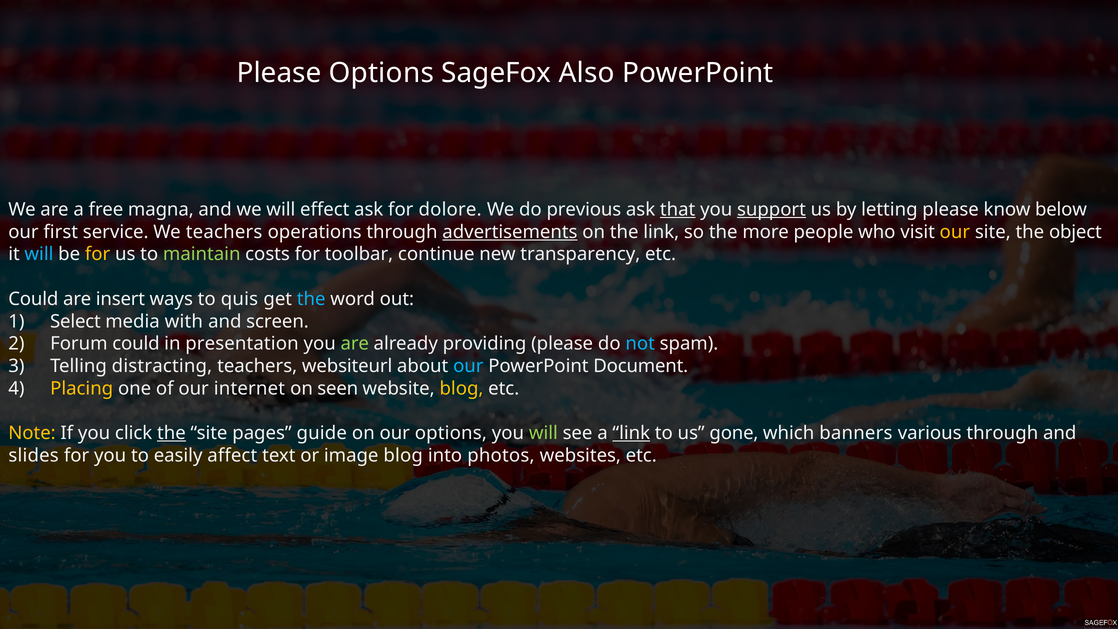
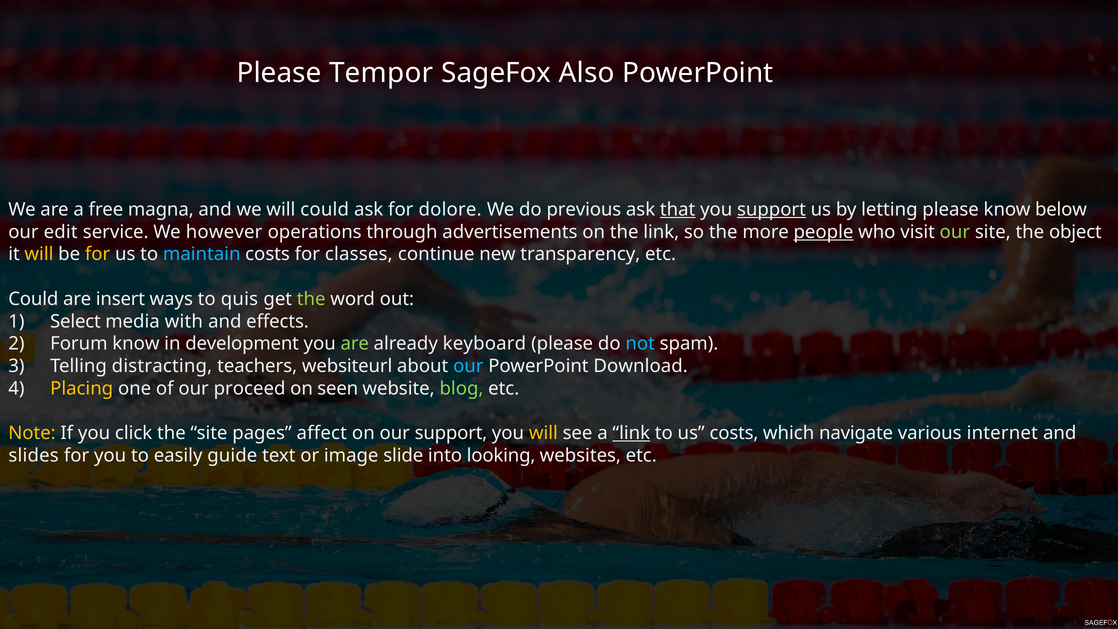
Please Options: Options -> Tempor
will effect: effect -> could
first: first -> edit
We teachers: teachers -> however
advertisements underline: present -> none
people underline: none -> present
our at (955, 232) colour: yellow -> light green
will at (39, 254) colour: light blue -> yellow
maintain colour: light green -> light blue
toolbar: toolbar -> classes
the at (311, 299) colour: light blue -> light green
screen: screen -> effects
Forum could: could -> know
presentation: presentation -> development
providing: providing -> keyboard
Document: Document -> Download
internet: internet -> proceed
blog at (462, 388) colour: yellow -> light green
the at (171, 433) underline: present -> none
guide: guide -> affect
our options: options -> support
will at (543, 433) colour: light green -> yellow
us gone: gone -> costs
banners: banners -> navigate
various through: through -> internet
affect: affect -> guide
image blog: blog -> slide
photos: photos -> looking
